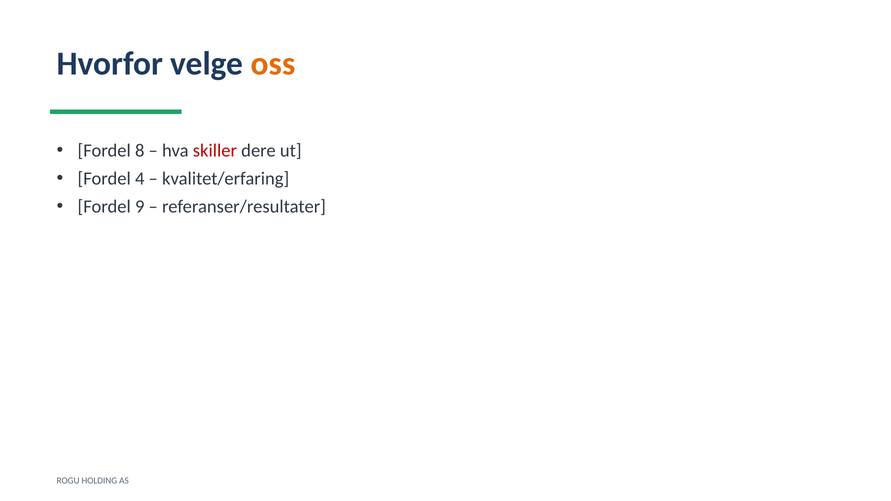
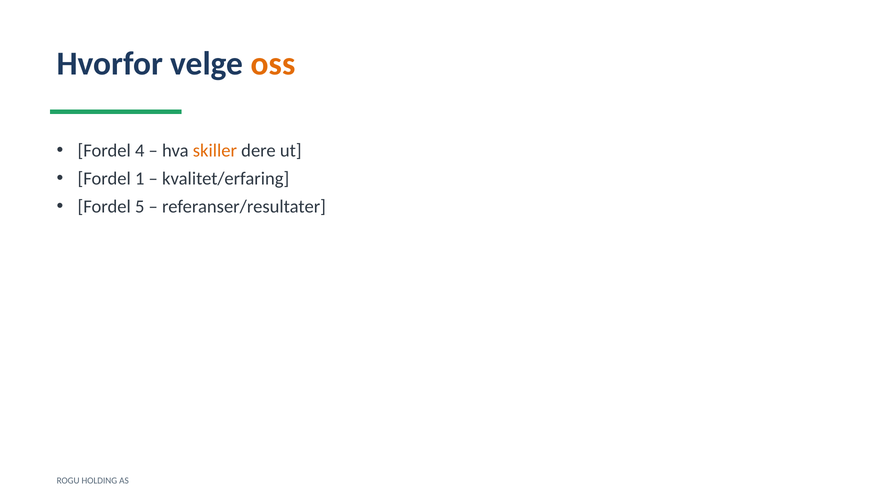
8: 8 -> 4
skiller colour: red -> orange
4: 4 -> 1
9: 9 -> 5
